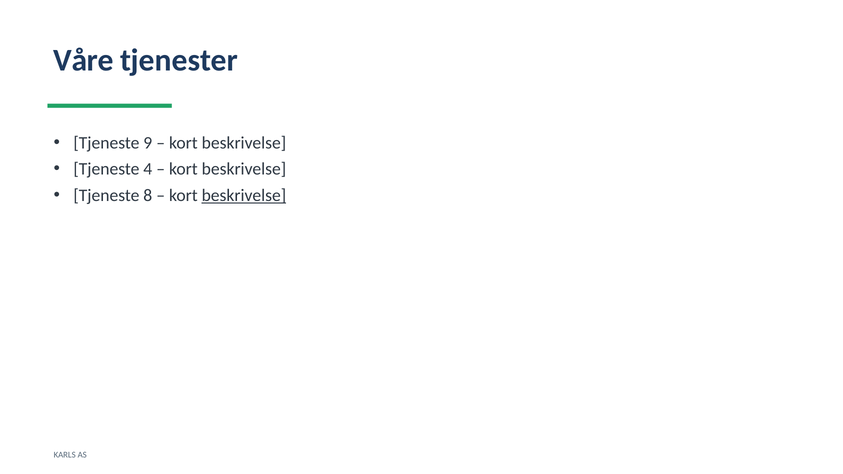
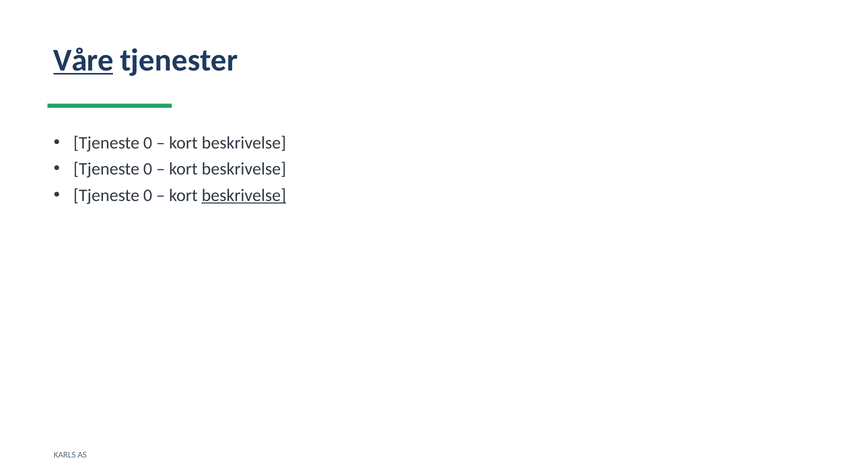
Våre underline: none -> present
9 at (148, 143): 9 -> 0
4 at (148, 169): 4 -> 0
8 at (148, 195): 8 -> 0
